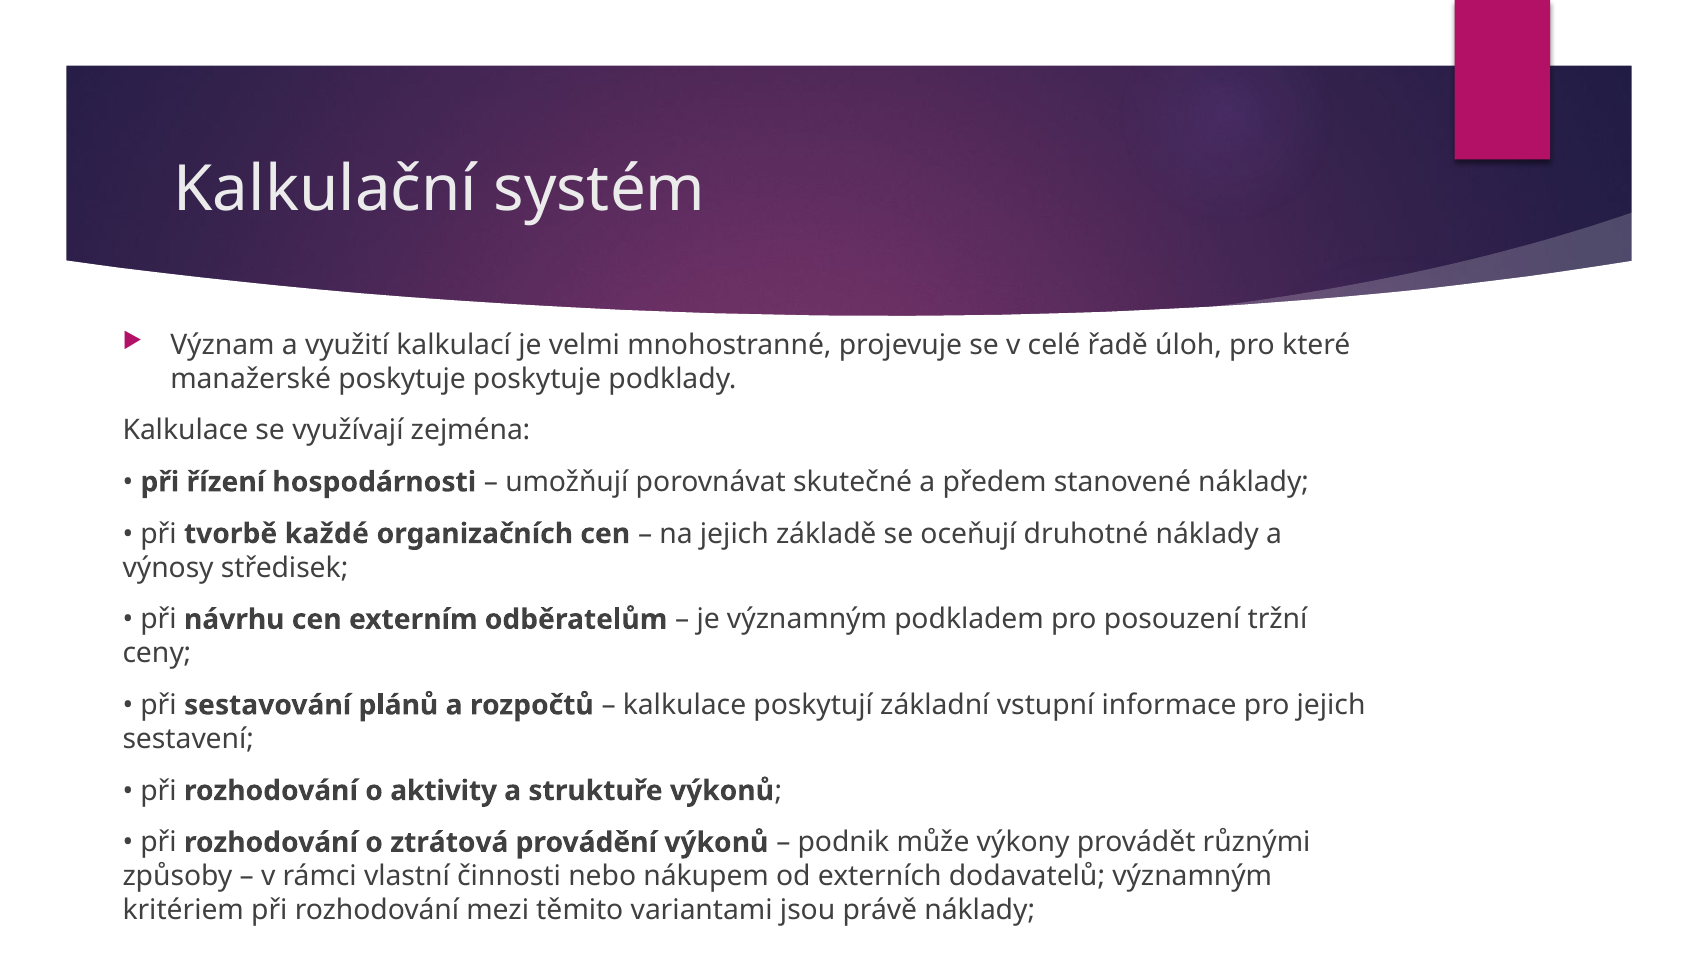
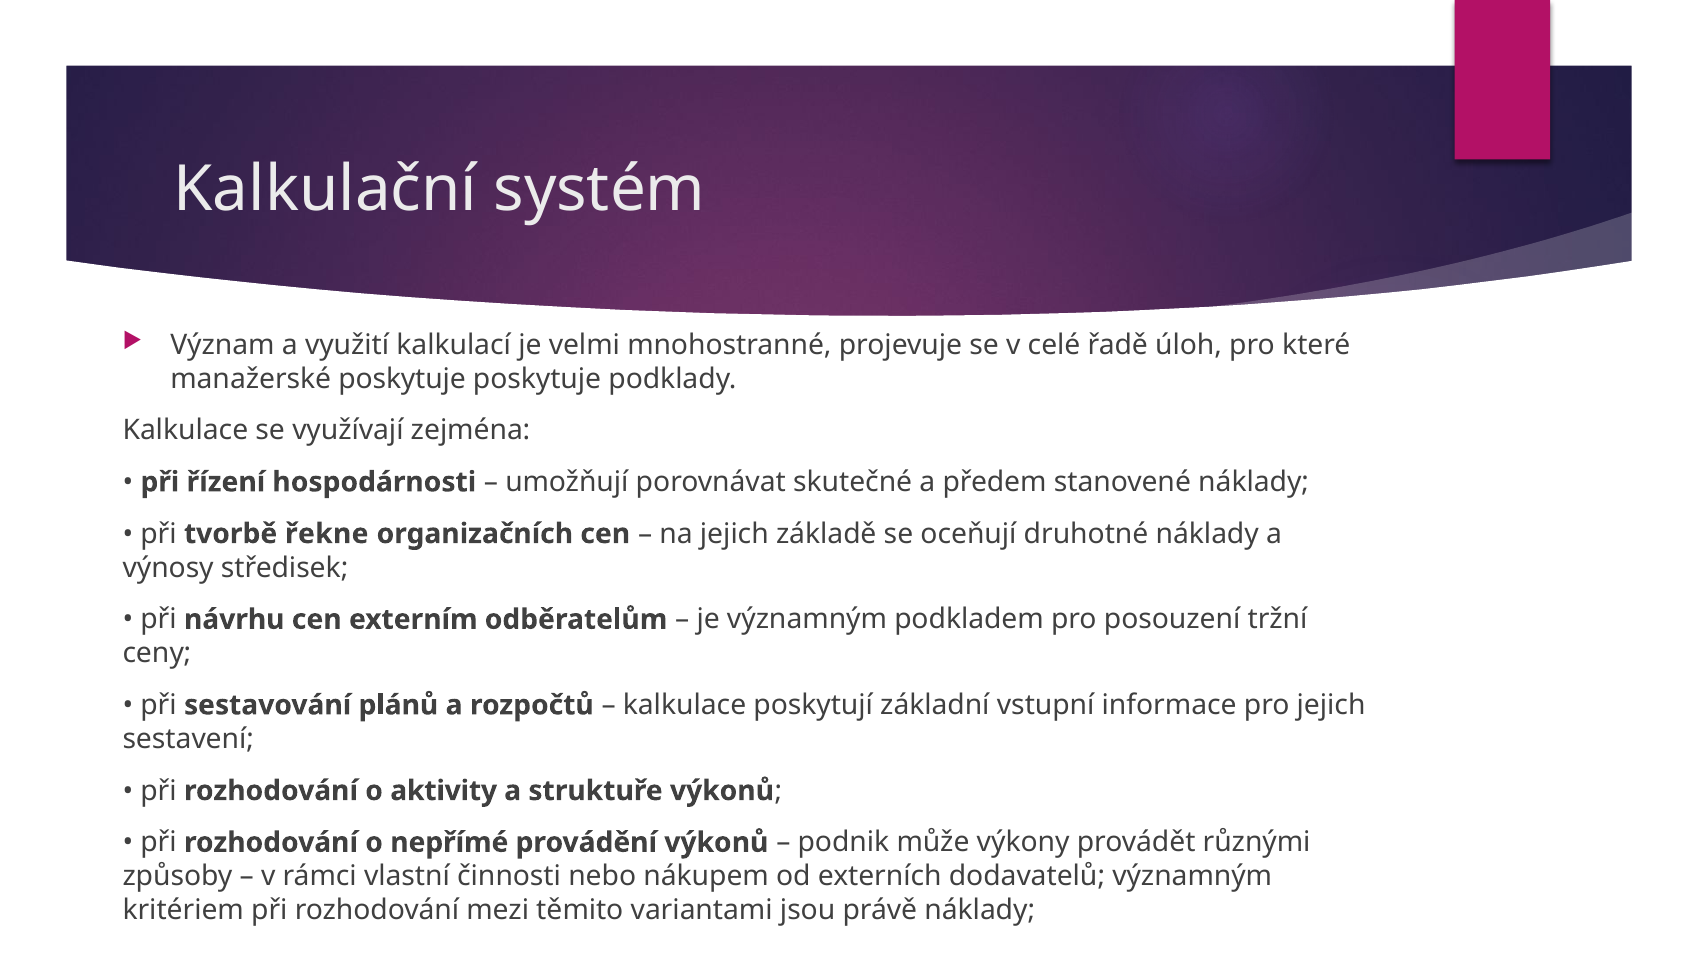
každé: každé -> řekne
ztrátová: ztrátová -> nepřímé
